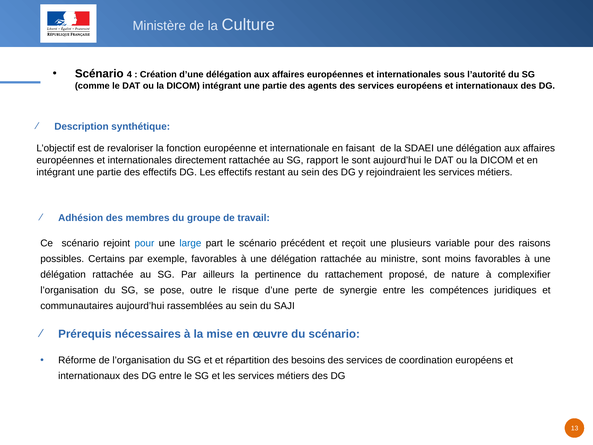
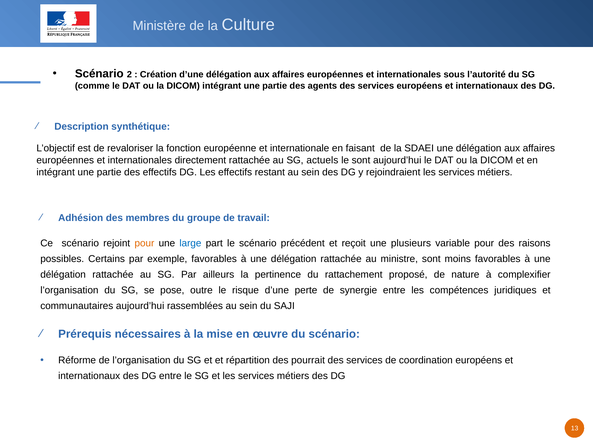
4: 4 -> 2
rapport: rapport -> actuels
pour at (144, 243) colour: blue -> orange
besoins: besoins -> pourrait
